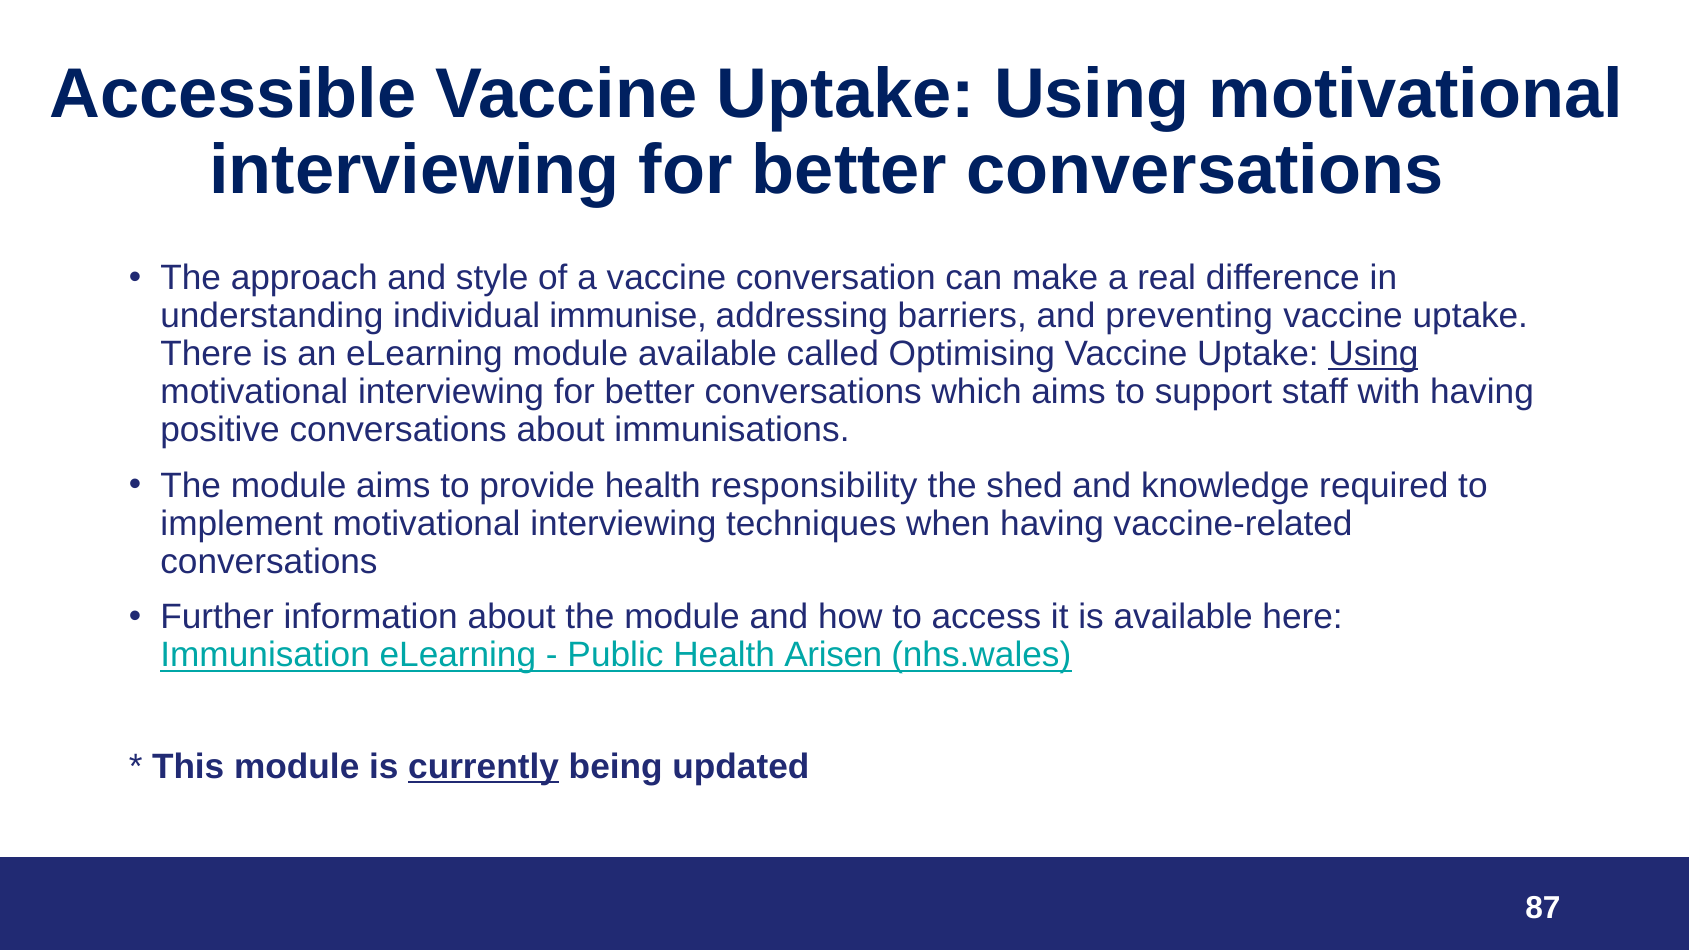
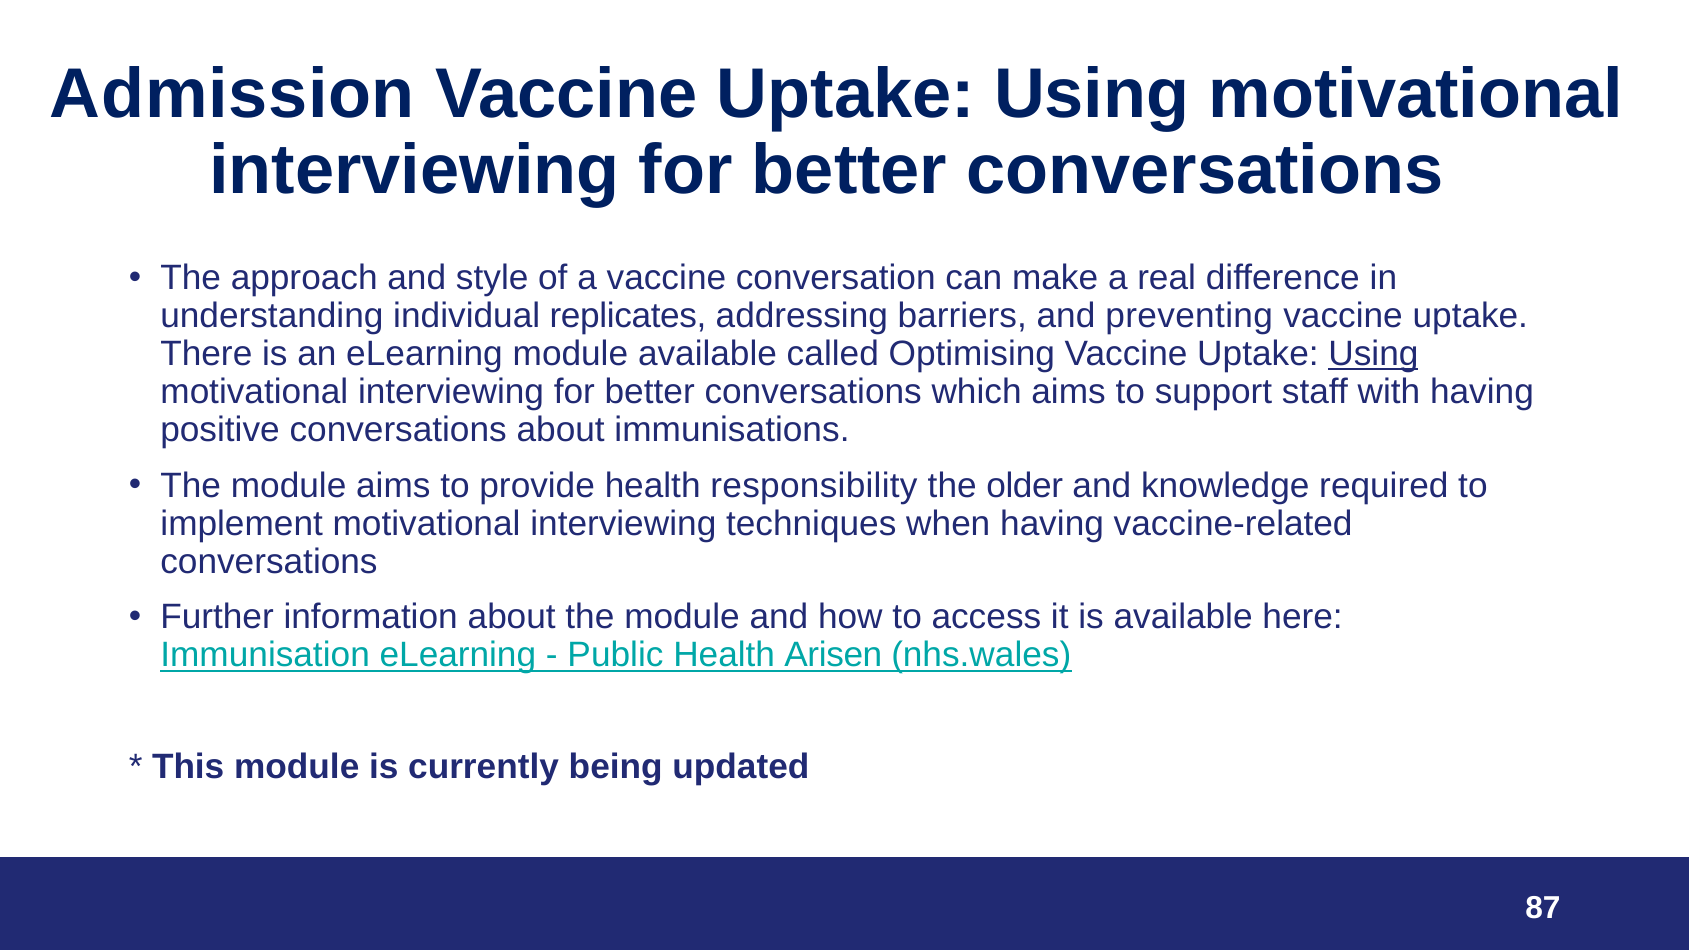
Accessible: Accessible -> Admission
immunise: immunise -> replicates
shed: shed -> older
currently underline: present -> none
